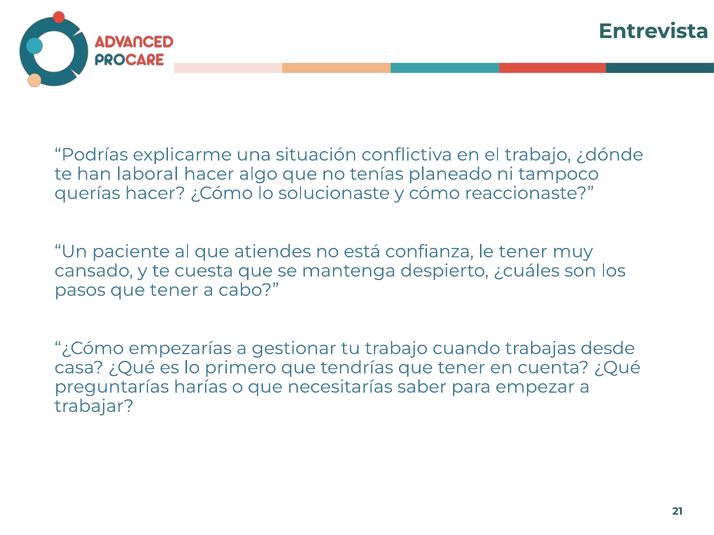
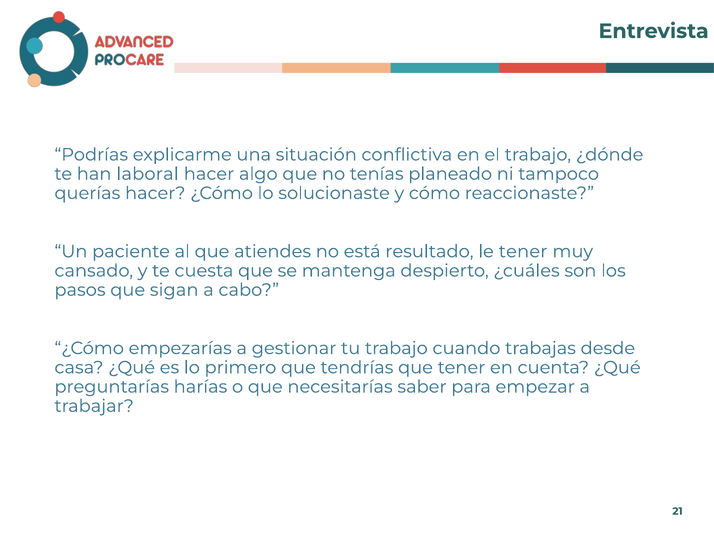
confianza: confianza -> resultado
pasos que tener: tener -> sigan
